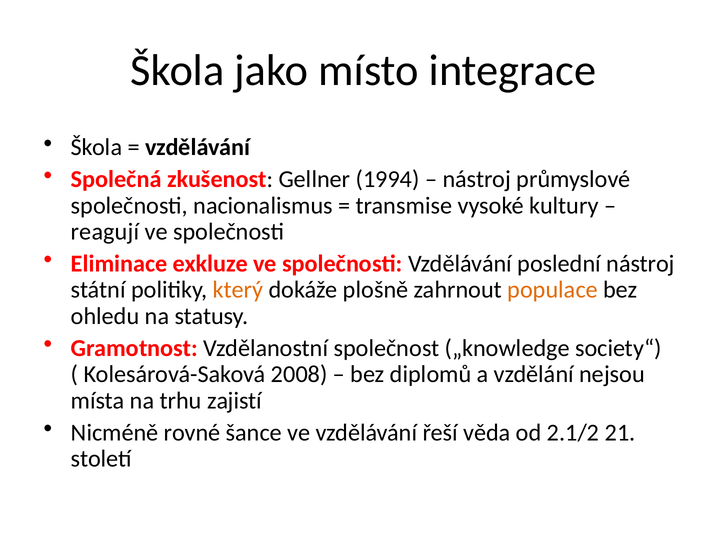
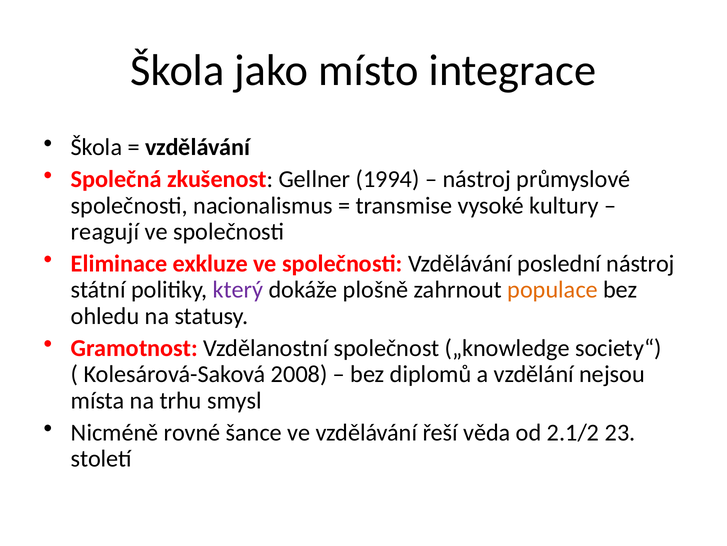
který colour: orange -> purple
zajistí: zajistí -> smysl
21: 21 -> 23
